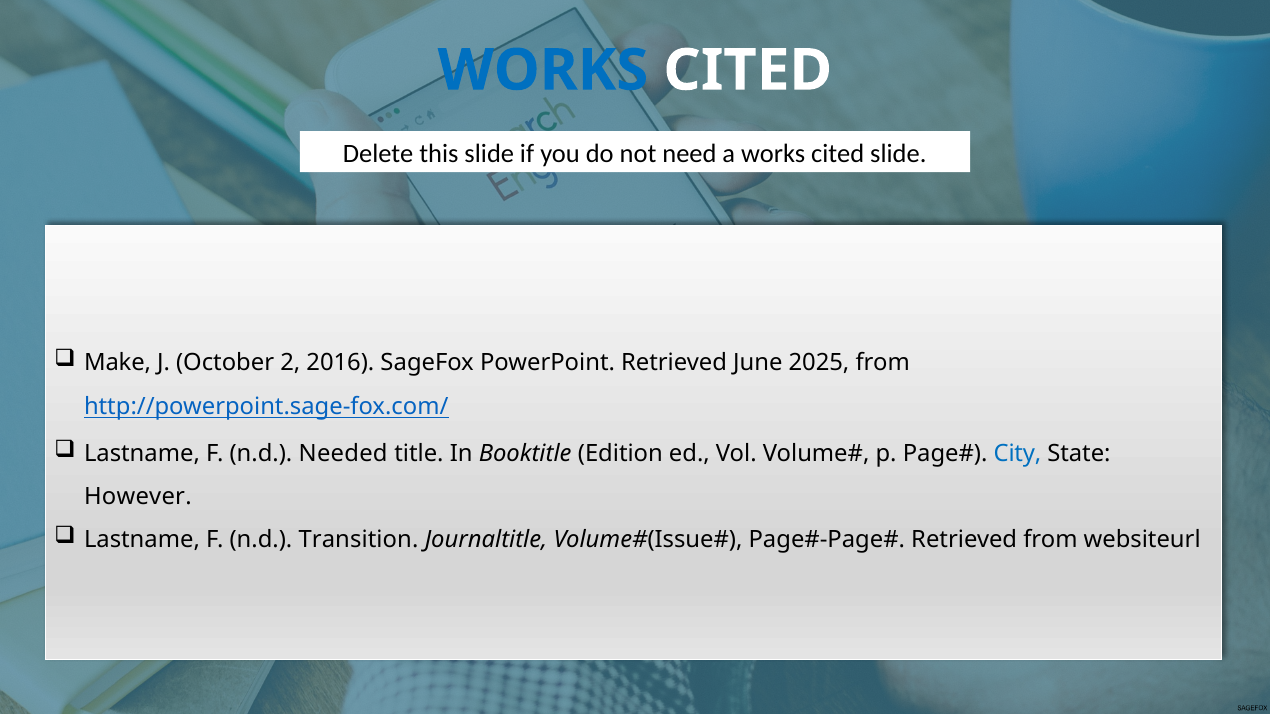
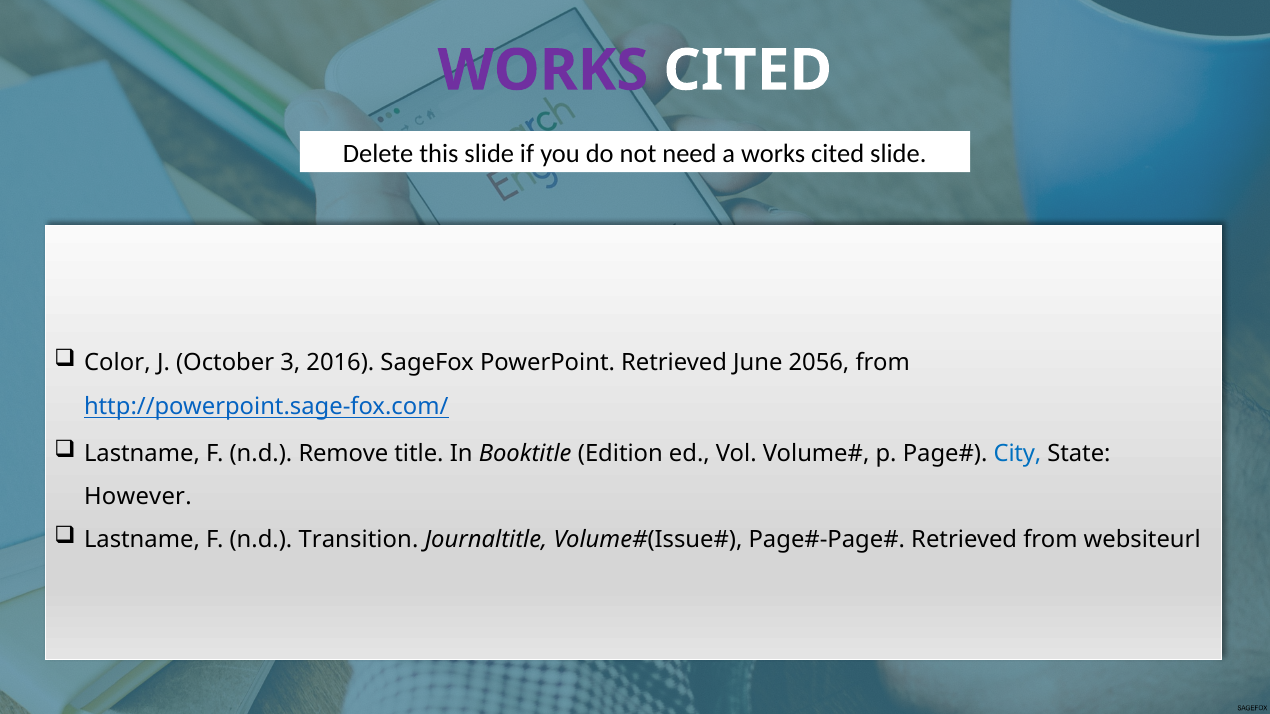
WORKS at (543, 71) colour: blue -> purple
Make: Make -> Color
2: 2 -> 3
2025: 2025 -> 2056
Needed: Needed -> Remove
